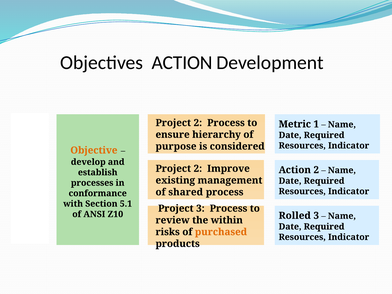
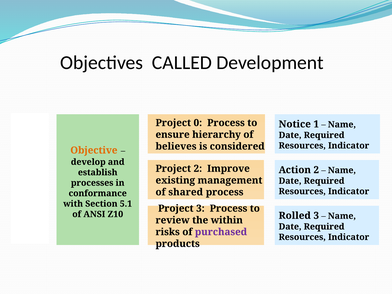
ACTION at (182, 63): ACTION -> CALLED
2 at (198, 123): 2 -> 0
Metric: Metric -> Notice
purpose: purpose -> believes
purchased colour: orange -> purple
